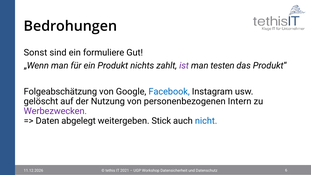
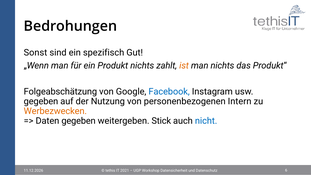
formuliere: formuliere -> spezifisch
ist colour: purple -> orange
man testen: testen -> nichts
gelöscht at (41, 101): gelöscht -> gegeben
Werbezwecken colour: purple -> orange
Daten abgelegt: abgelegt -> gegeben
